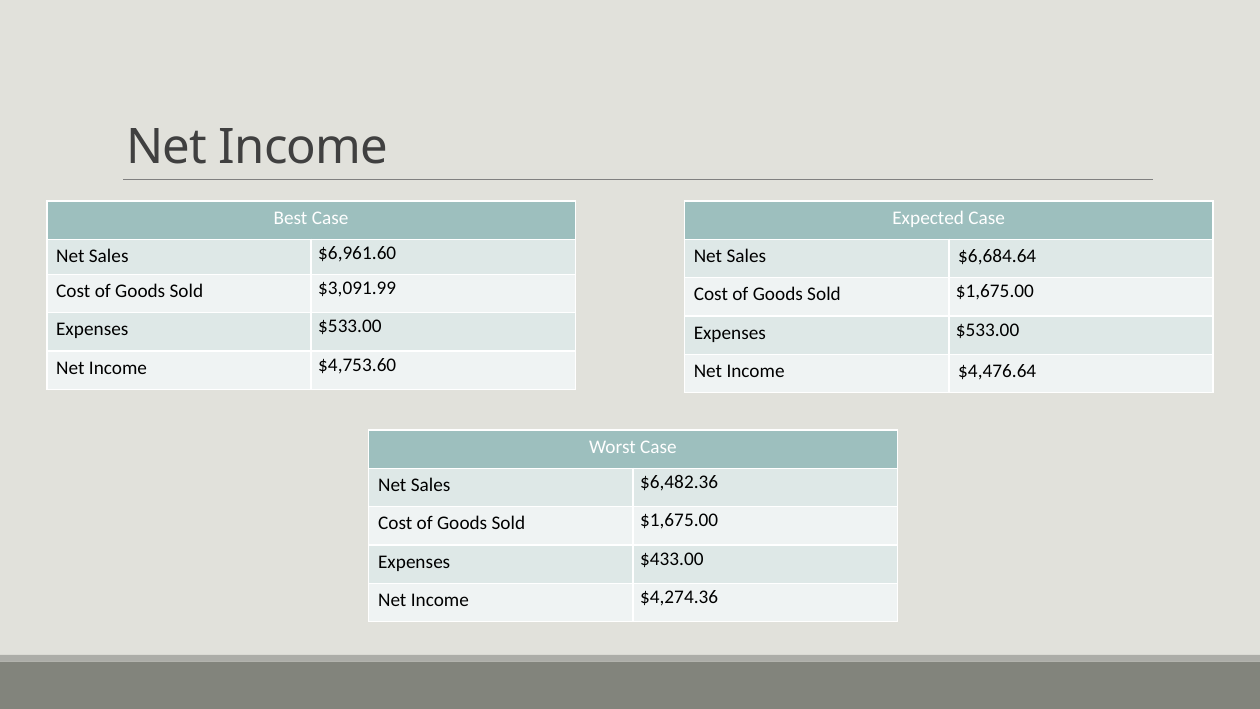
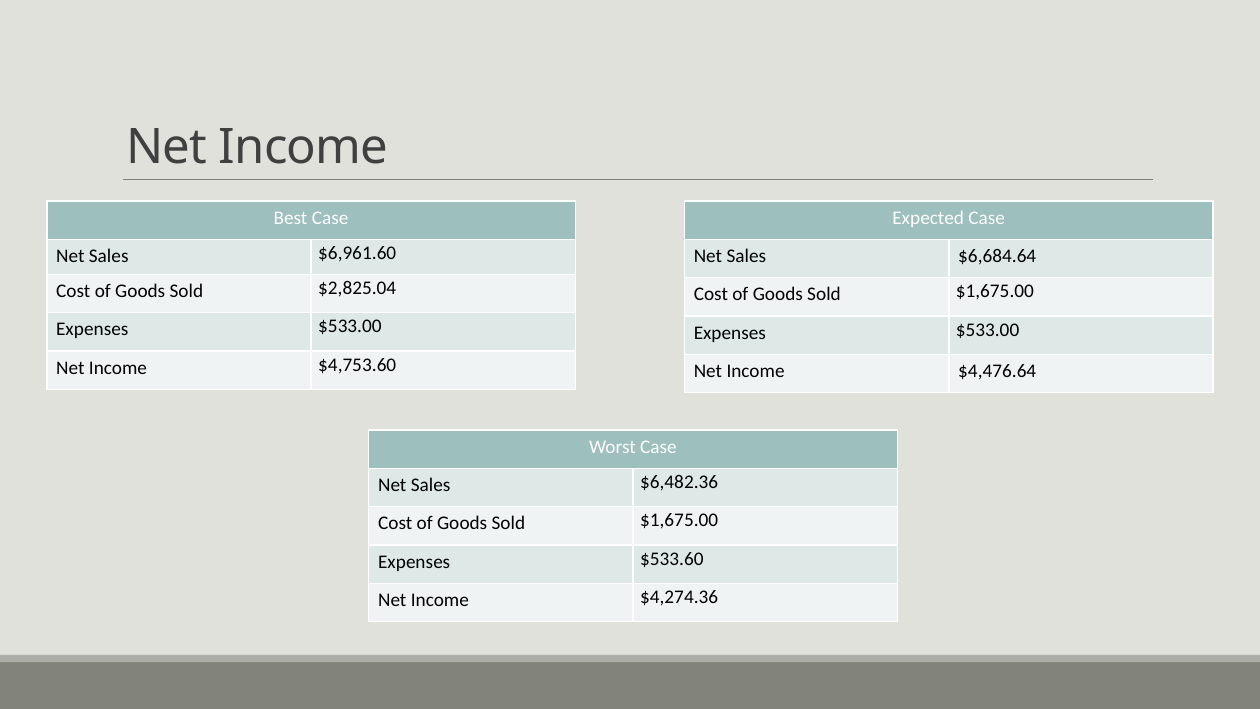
$3,091.99: $3,091.99 -> $2,825.04
$433.00: $433.00 -> $533.60
